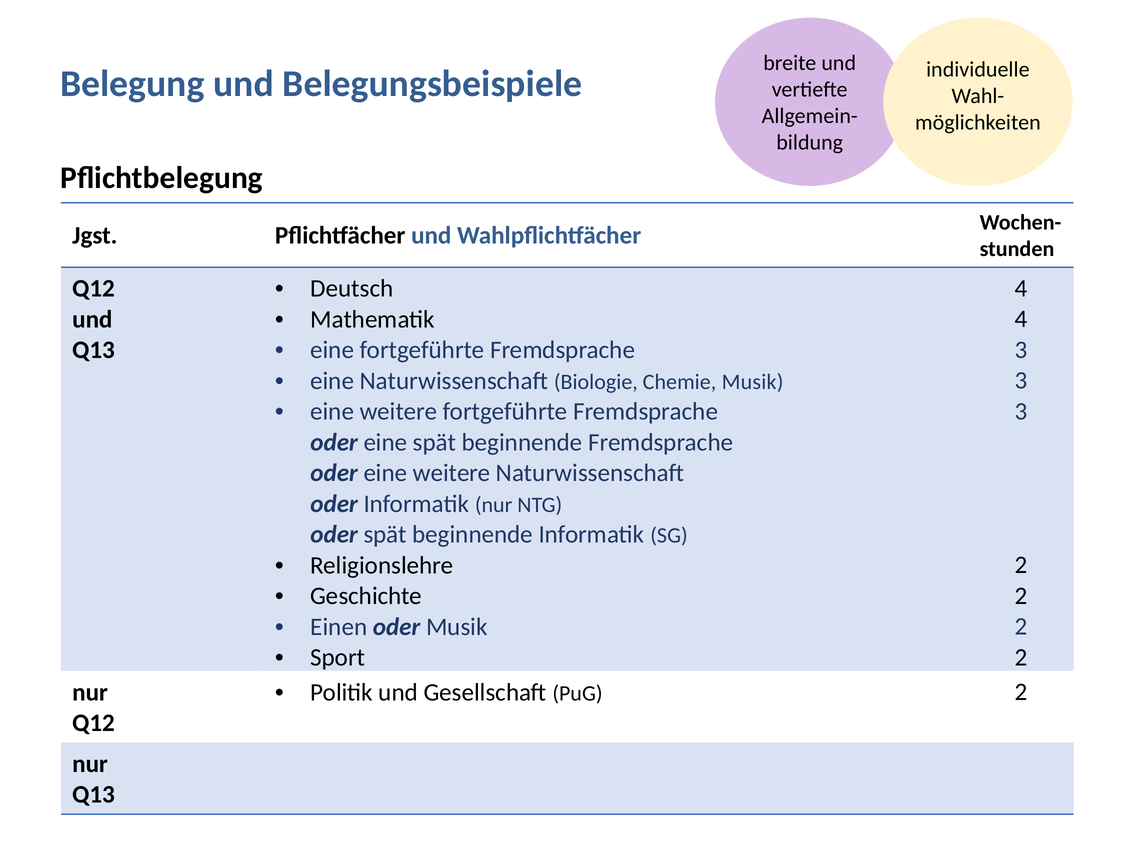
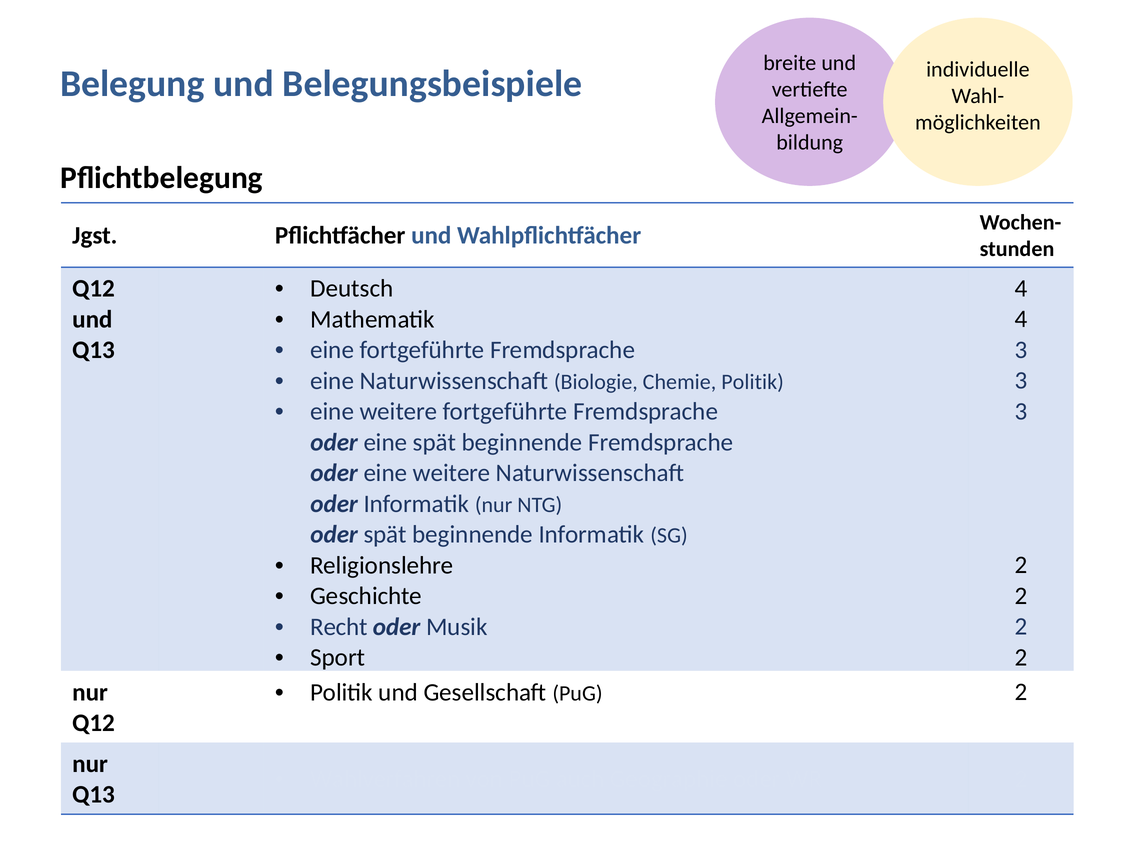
Chemie Musik: Musik -> Politik
Einen at (339, 627): Einen -> Recht
